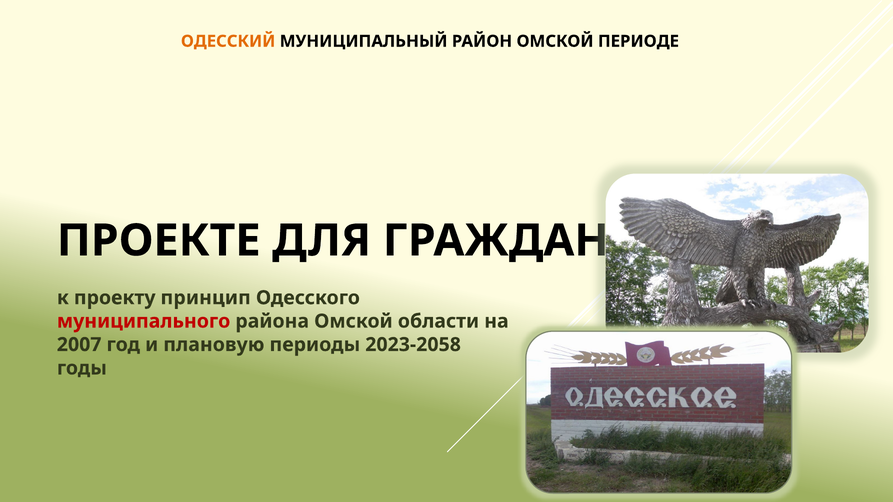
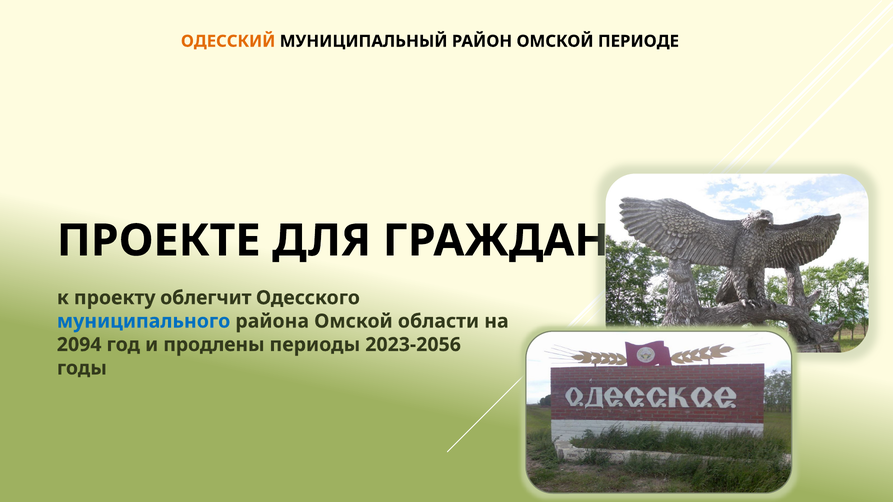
принцип: принцип -> облегчит
муниципального colour: red -> blue
2007: 2007 -> 2094
плановую: плановую -> продлены
2023-2058: 2023-2058 -> 2023-2056
